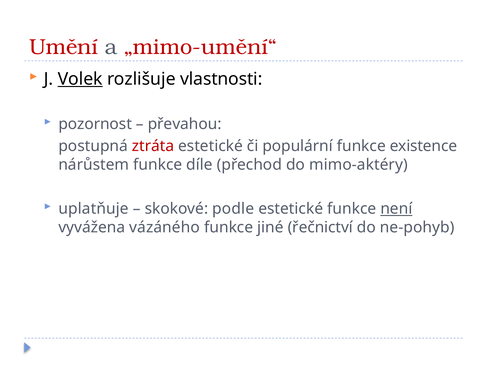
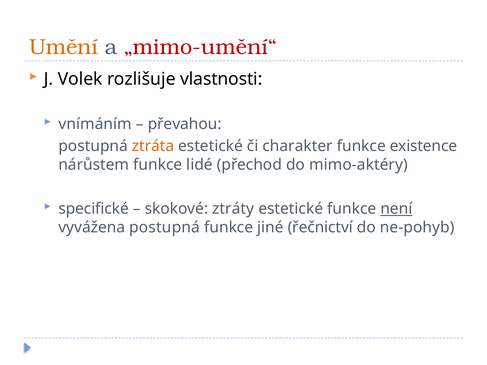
Umění colour: red -> orange
Volek underline: present -> none
pozornost: pozornost -> vnímáním
ztráta colour: red -> orange
populární: populární -> charakter
díle: díle -> lidé
uplatňuje: uplatňuje -> specifické
podle: podle -> ztráty
vyvážena vázáného: vázáného -> postupná
